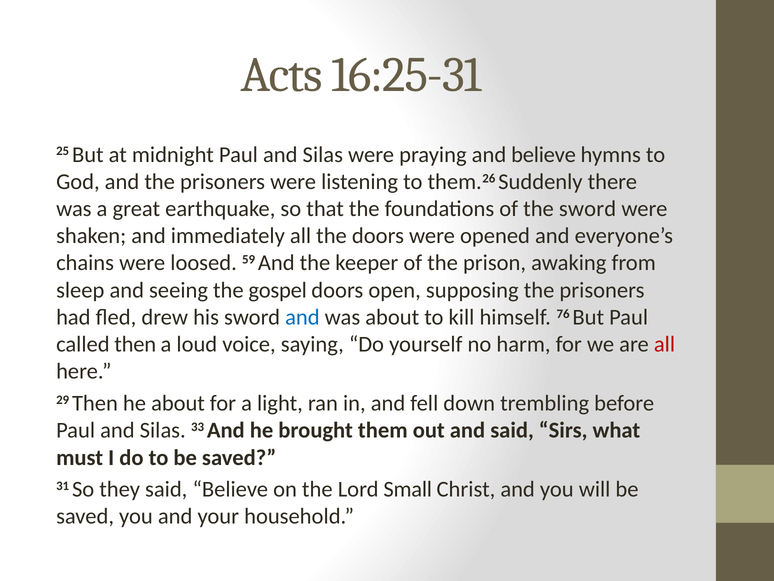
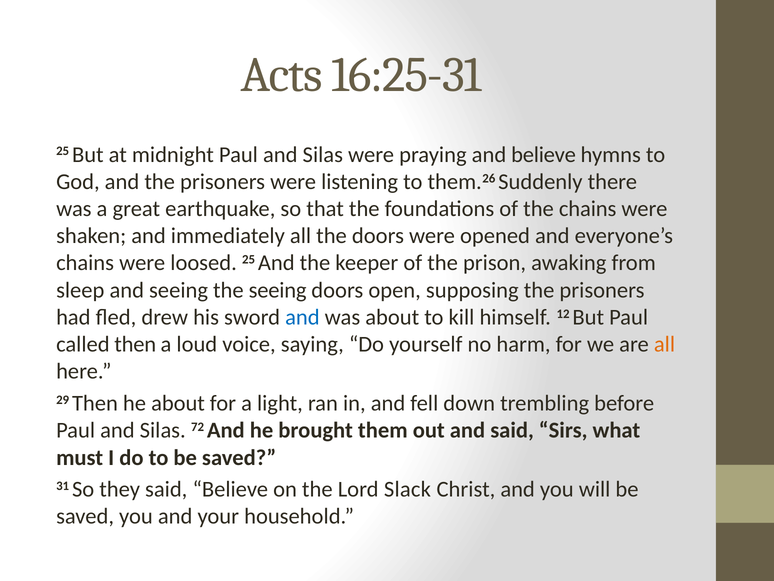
the sword: sword -> chains
loosed 59: 59 -> 25
the gospel: gospel -> seeing
76: 76 -> 12
all at (665, 344) colour: red -> orange
33: 33 -> 72
Small: Small -> Slack
